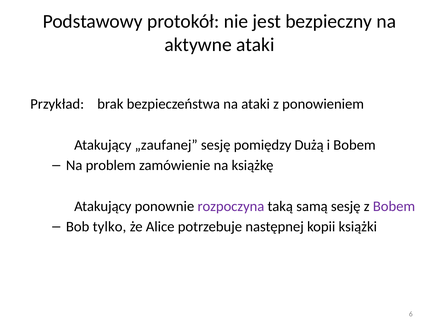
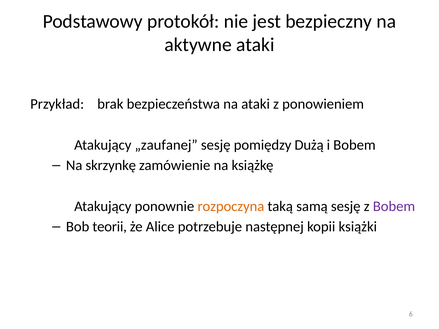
problem: problem -> skrzynkę
rozpoczyna colour: purple -> orange
tylko: tylko -> teorii
